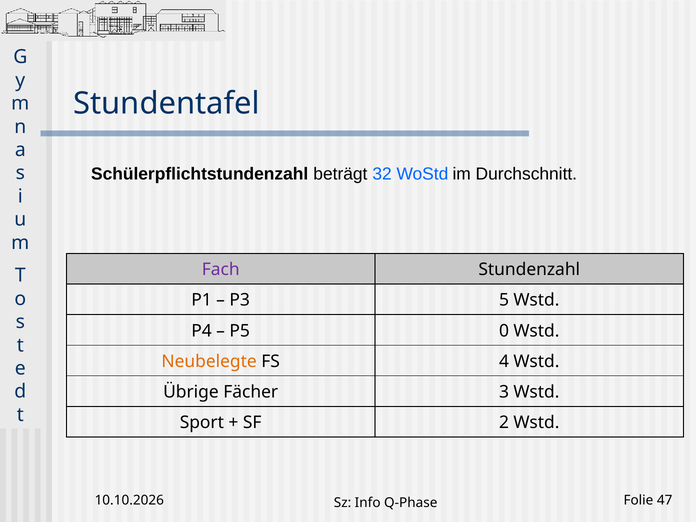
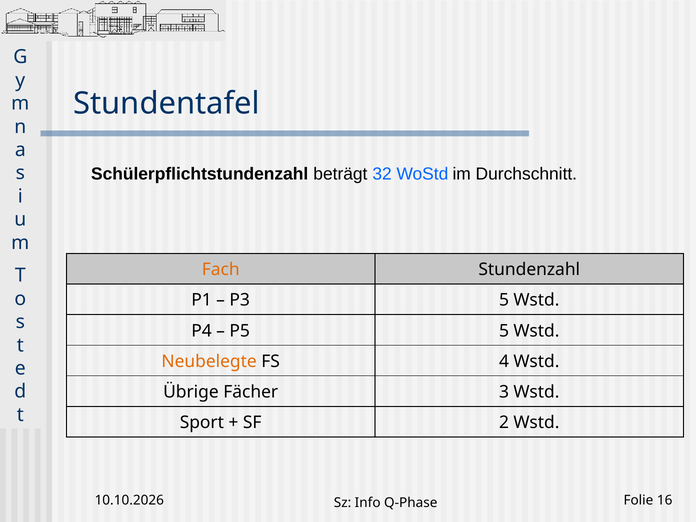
Fach colour: purple -> orange
P5 0: 0 -> 5
47: 47 -> 16
